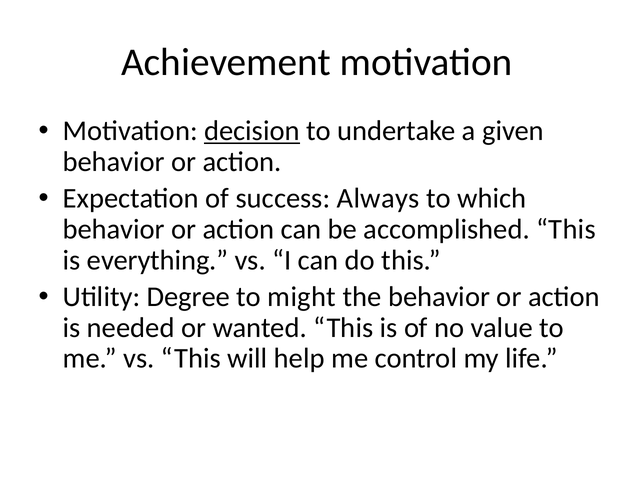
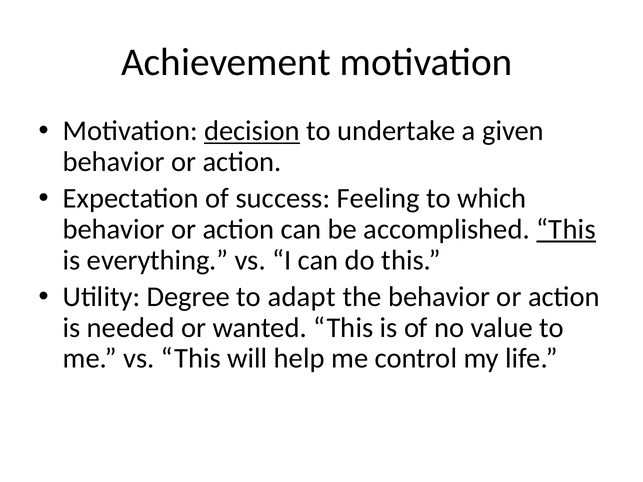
Always: Always -> Feeling
This at (566, 229) underline: none -> present
might: might -> adapt
